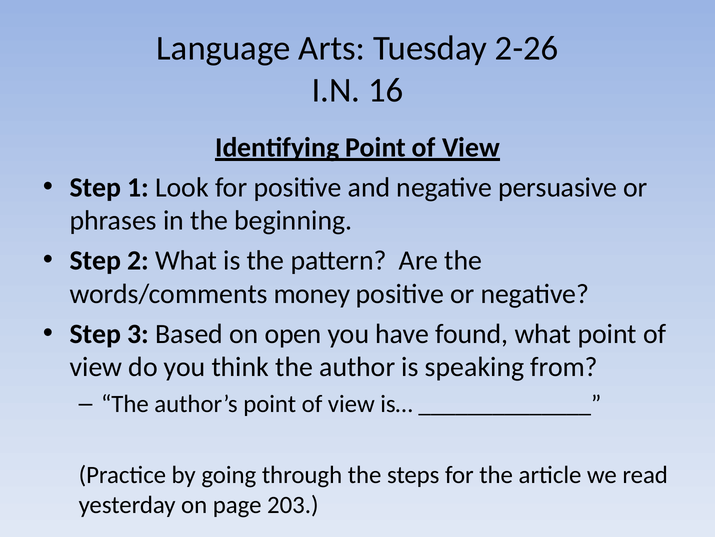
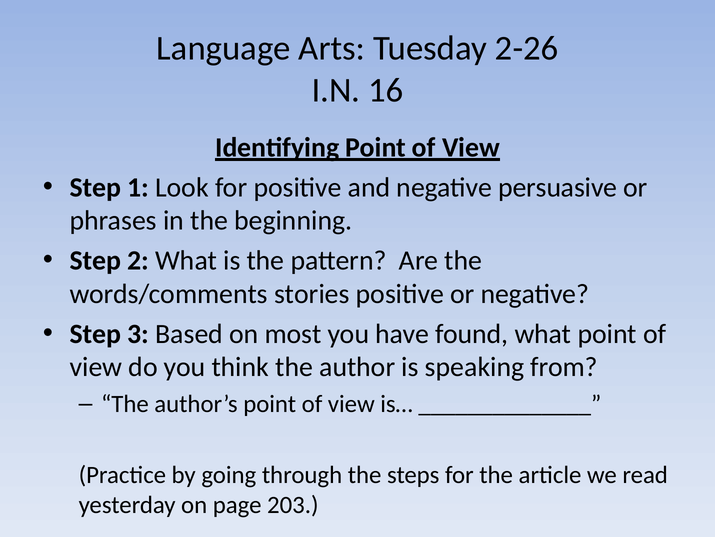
money: money -> stories
open: open -> most
